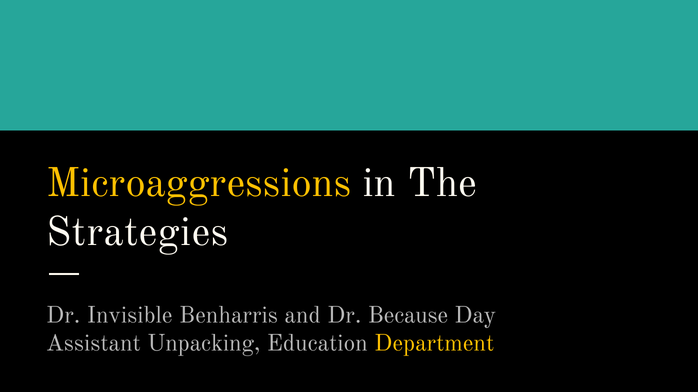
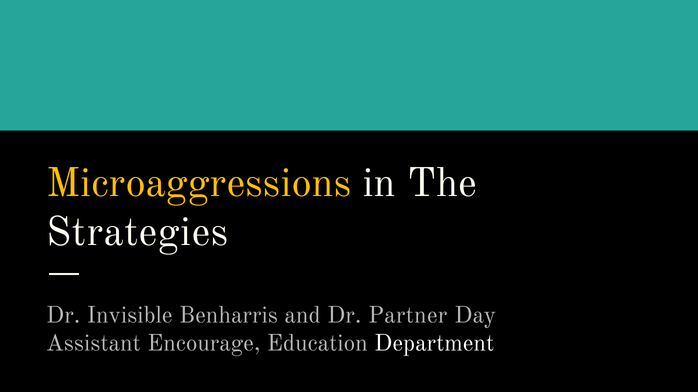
Because: Because -> Partner
Unpacking: Unpacking -> Encourage
Department colour: yellow -> white
